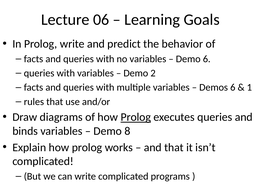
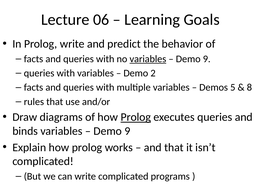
variables at (148, 59) underline: none -> present
6 at (207, 59): 6 -> 9
Demos 6: 6 -> 5
1: 1 -> 8
8 at (127, 131): 8 -> 9
